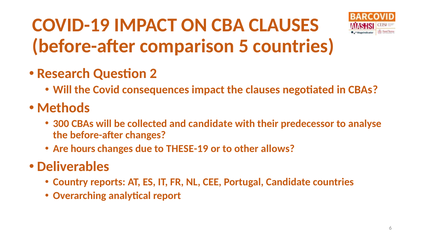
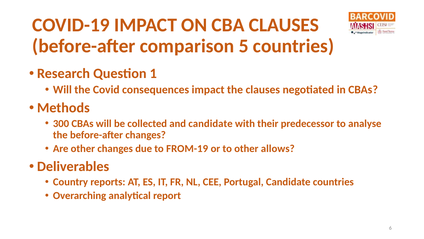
2: 2 -> 1
Are hours: hours -> other
THESE-19: THESE-19 -> FROM-19
